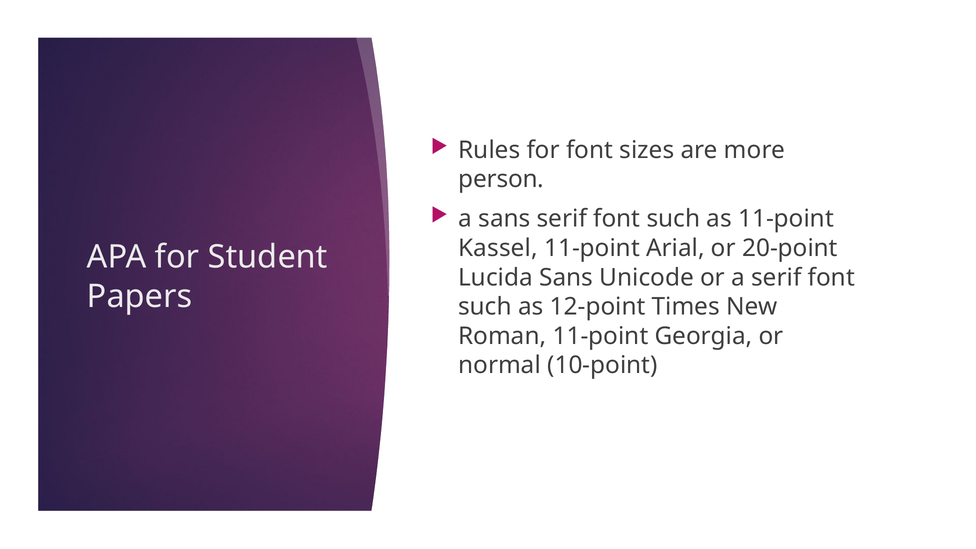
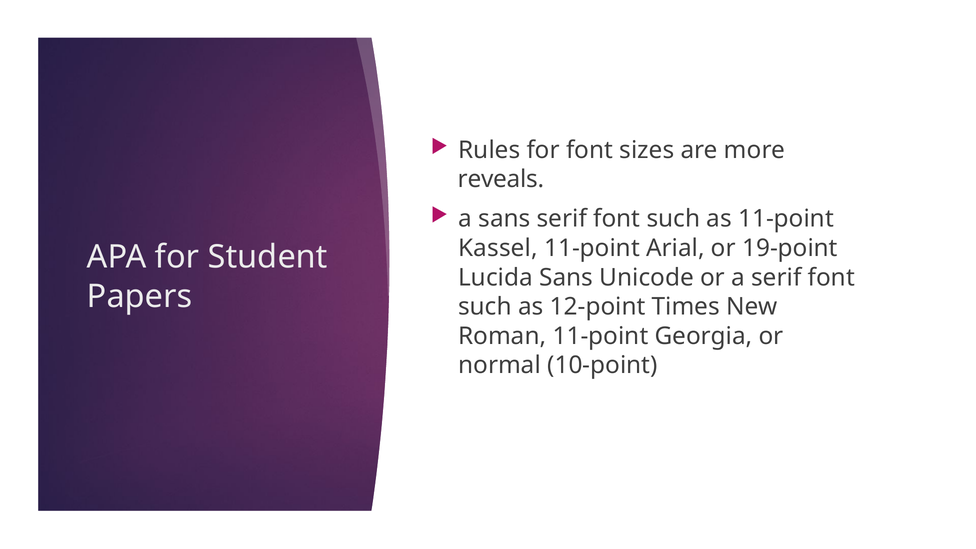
person: person -> reveals
20-point: 20-point -> 19-point
